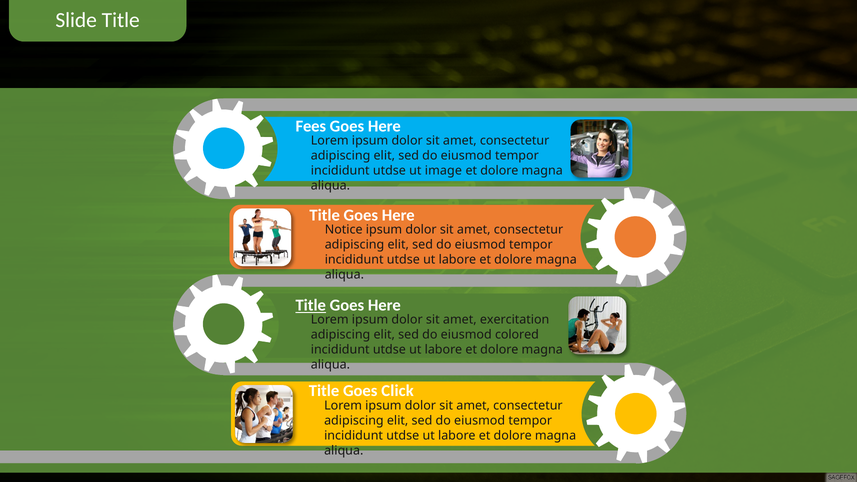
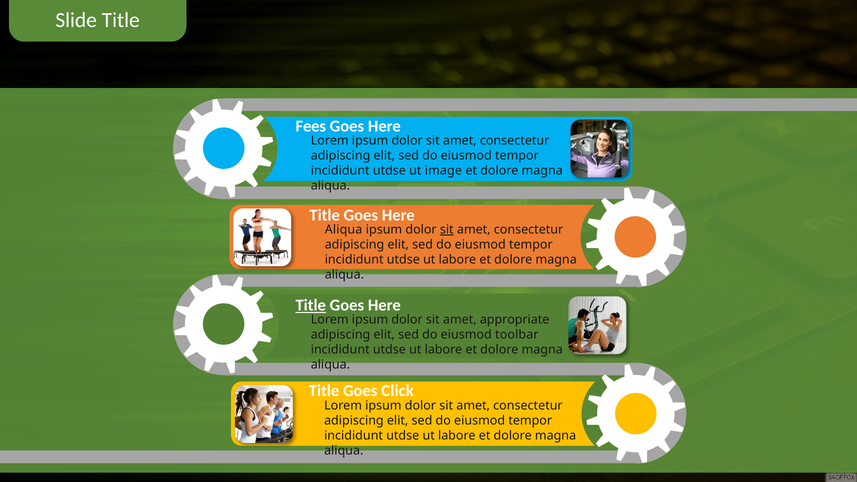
Notice at (344, 230): Notice -> Aliqua
sit at (447, 230) underline: none -> present
exercitation: exercitation -> appropriate
colored: colored -> toolbar
